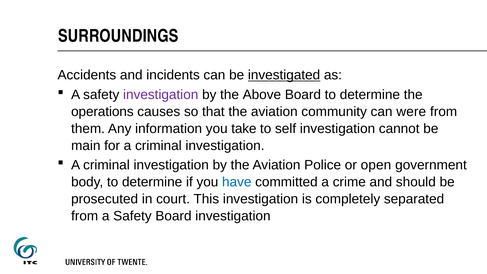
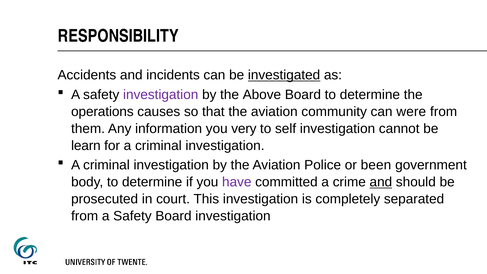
SURROUNDINGS: SURROUNDINGS -> RESPONSIBILITY
take: take -> very
main: main -> learn
open: open -> been
have colour: blue -> purple
and at (381, 182) underline: none -> present
